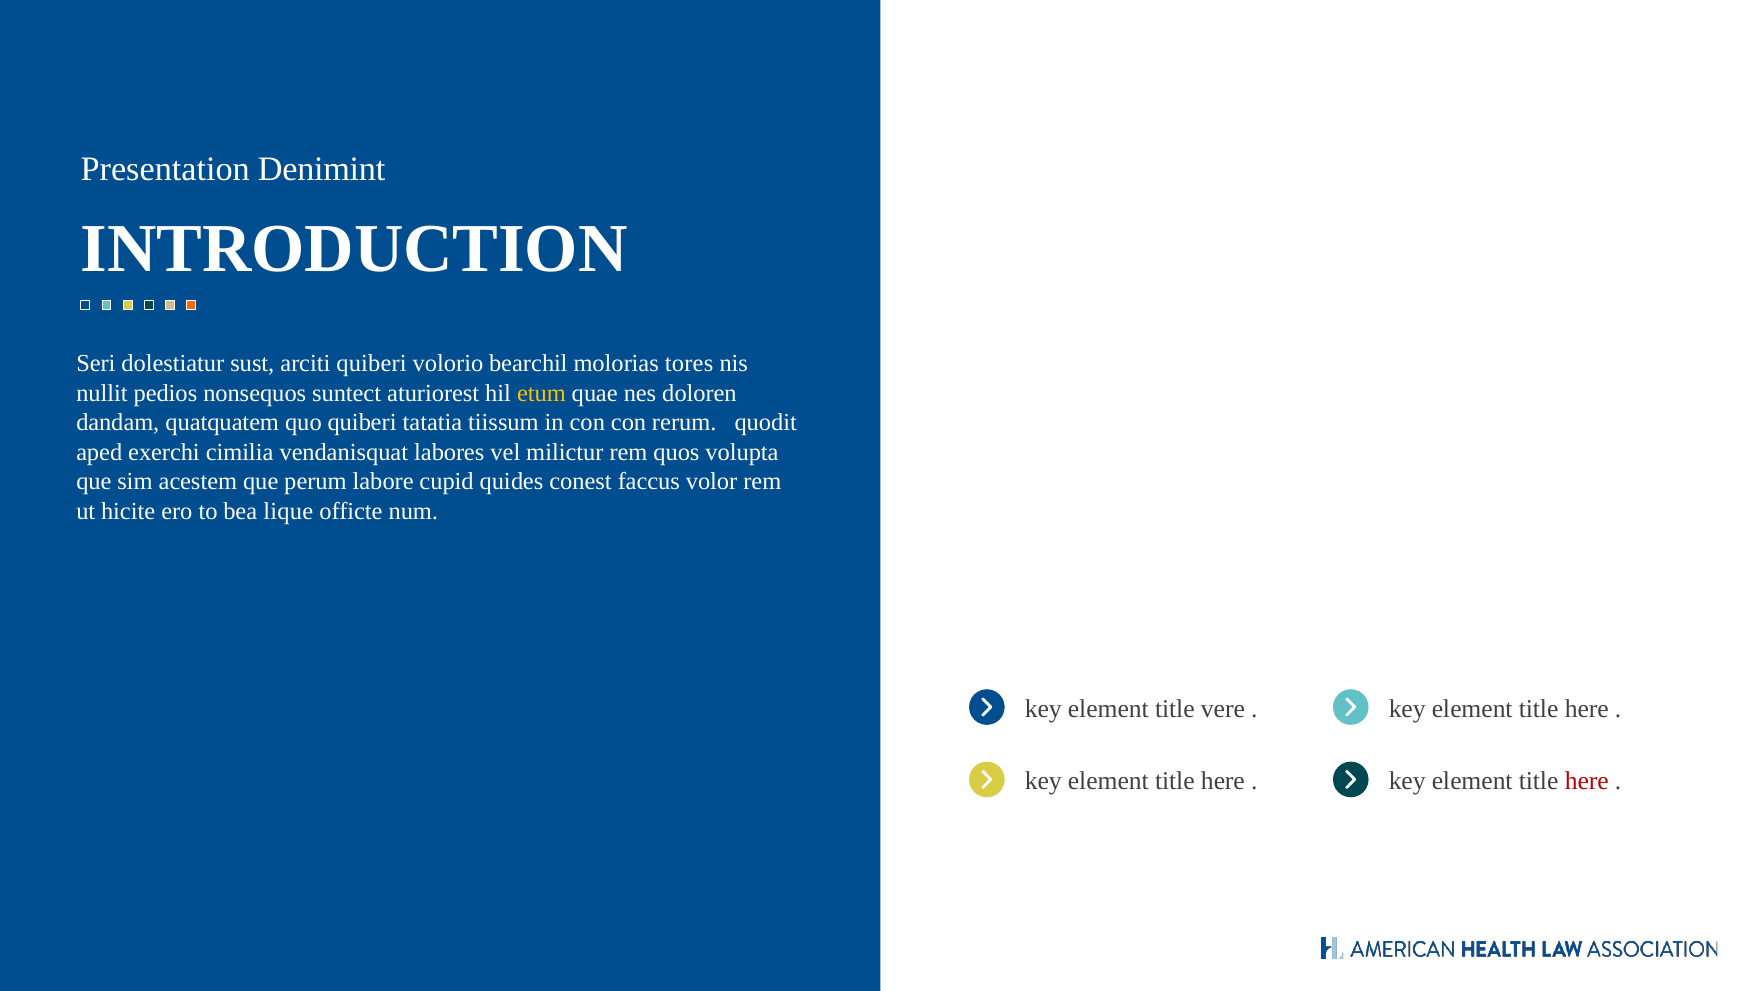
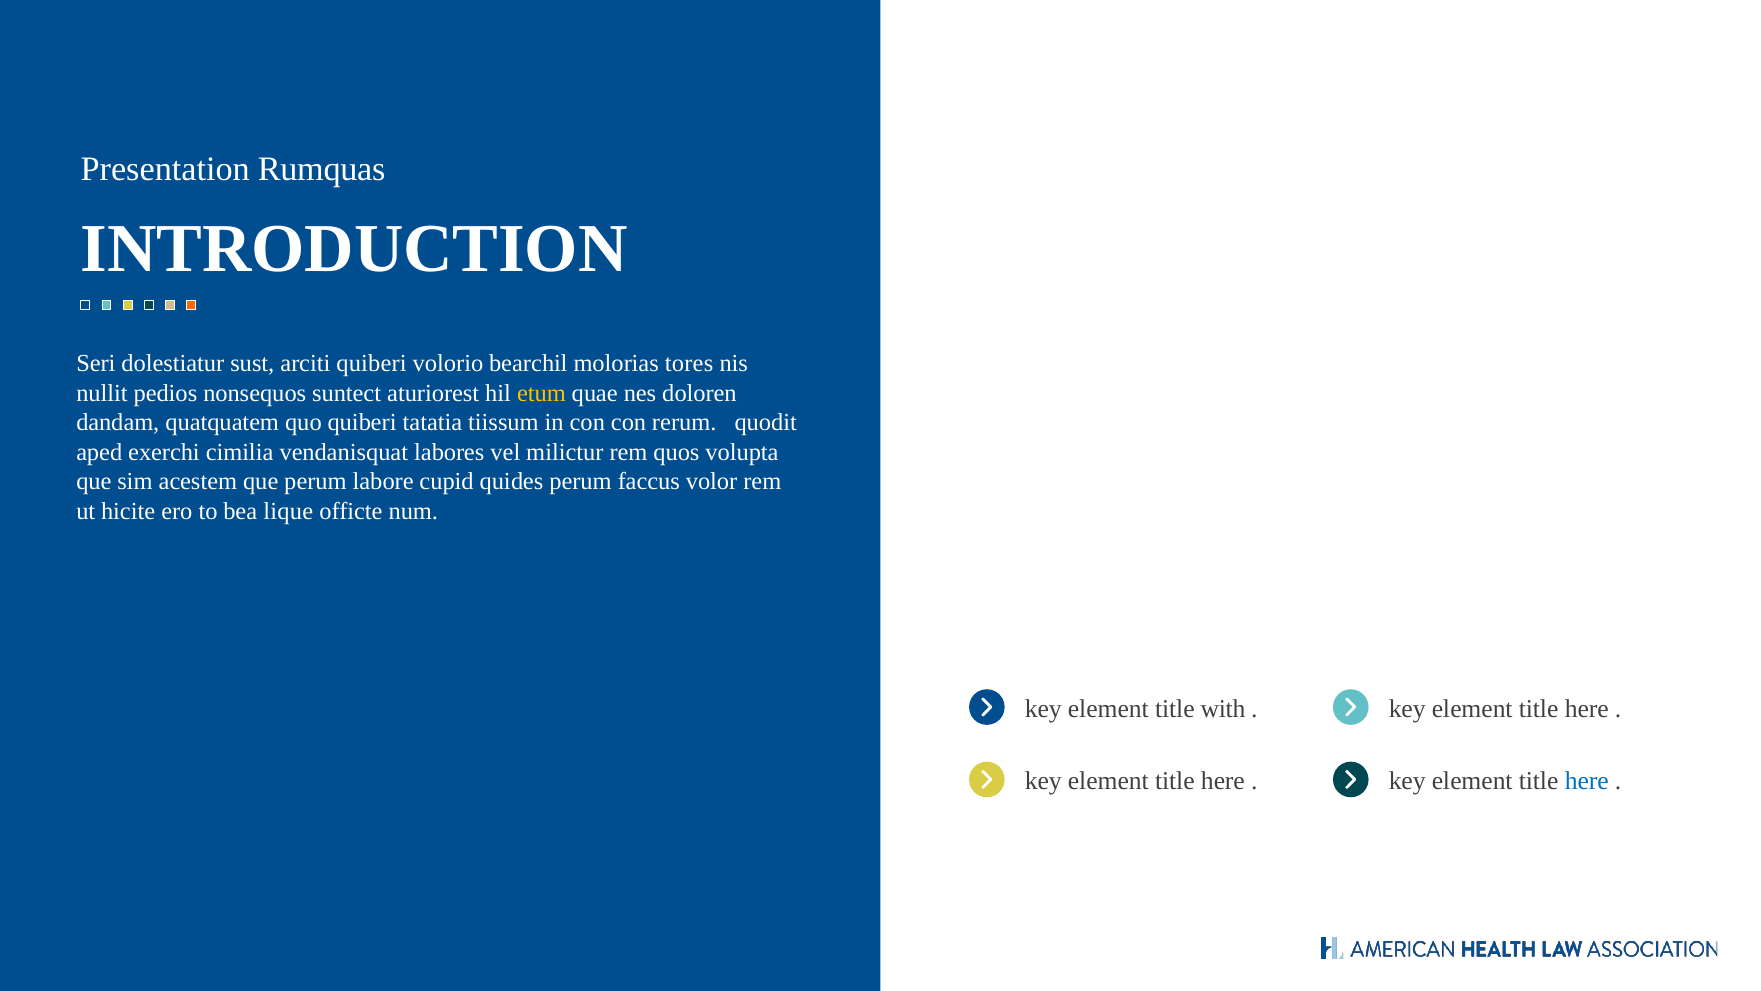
Denimint: Denimint -> Rumquas
quides conest: conest -> perum
vere: vere -> with
here at (1587, 781) colour: red -> blue
